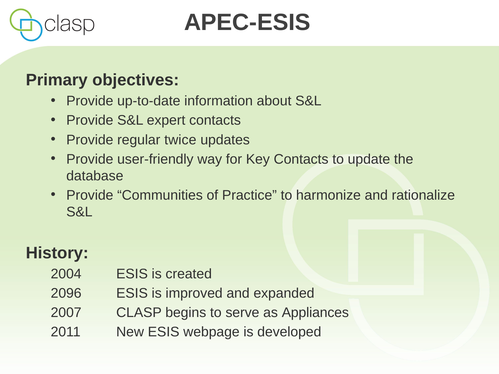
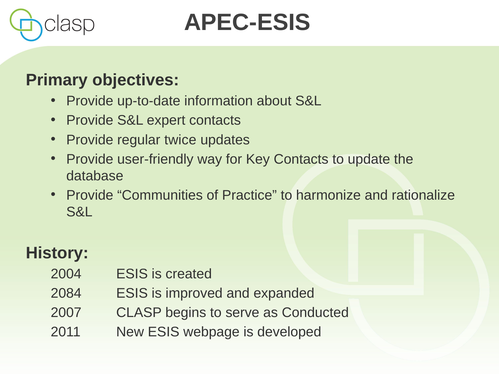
2096: 2096 -> 2084
Appliances: Appliances -> Conducted
